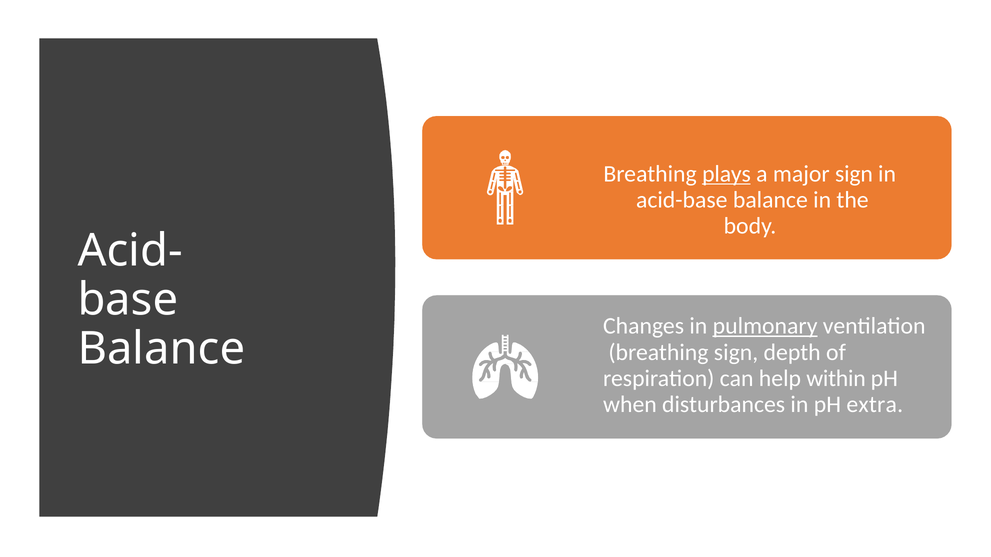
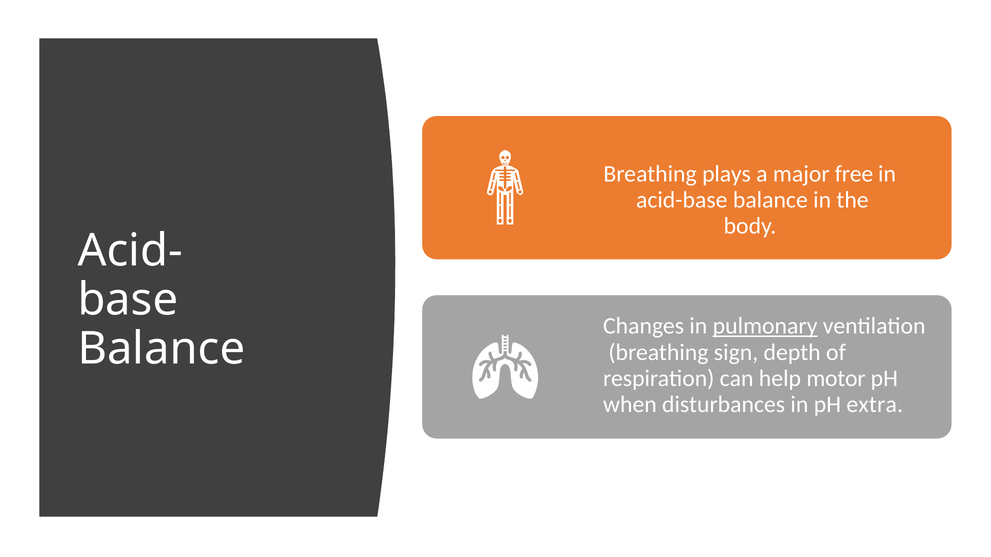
plays underline: present -> none
major sign: sign -> free
within: within -> motor
